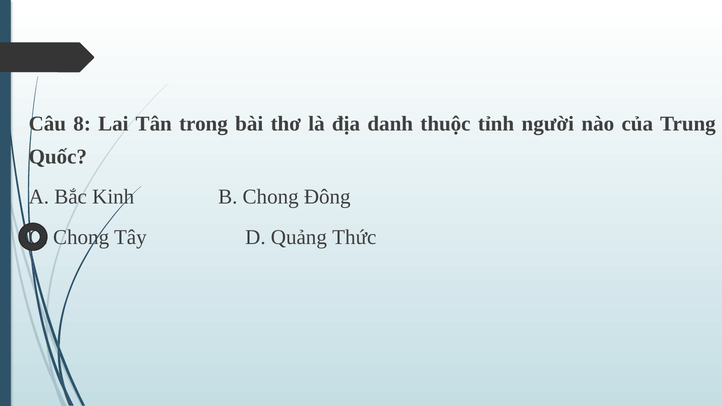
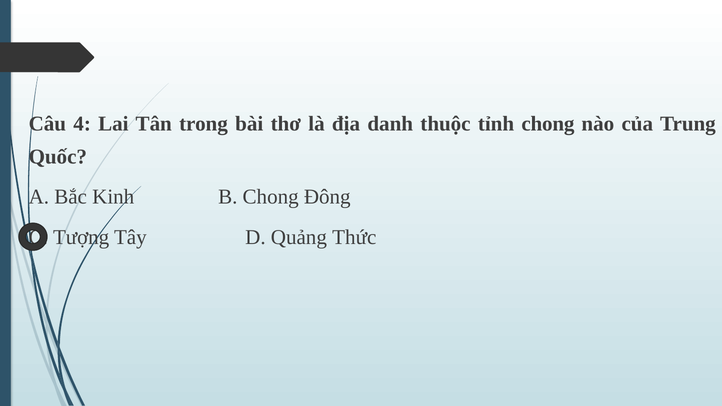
8: 8 -> 4
tỉnh người: người -> chong
Chong at (81, 237): Chong -> Tượng
